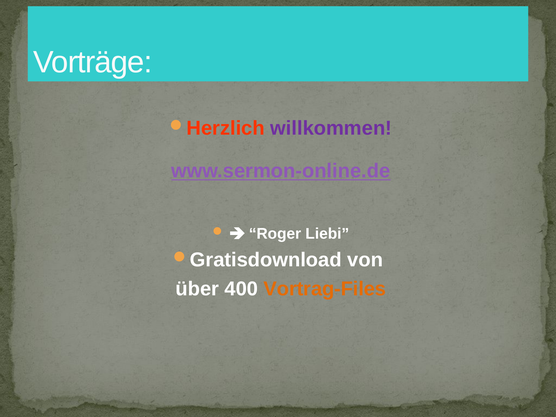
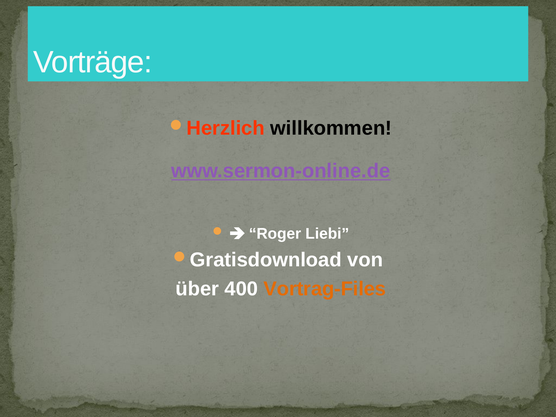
willkommen colour: purple -> black
